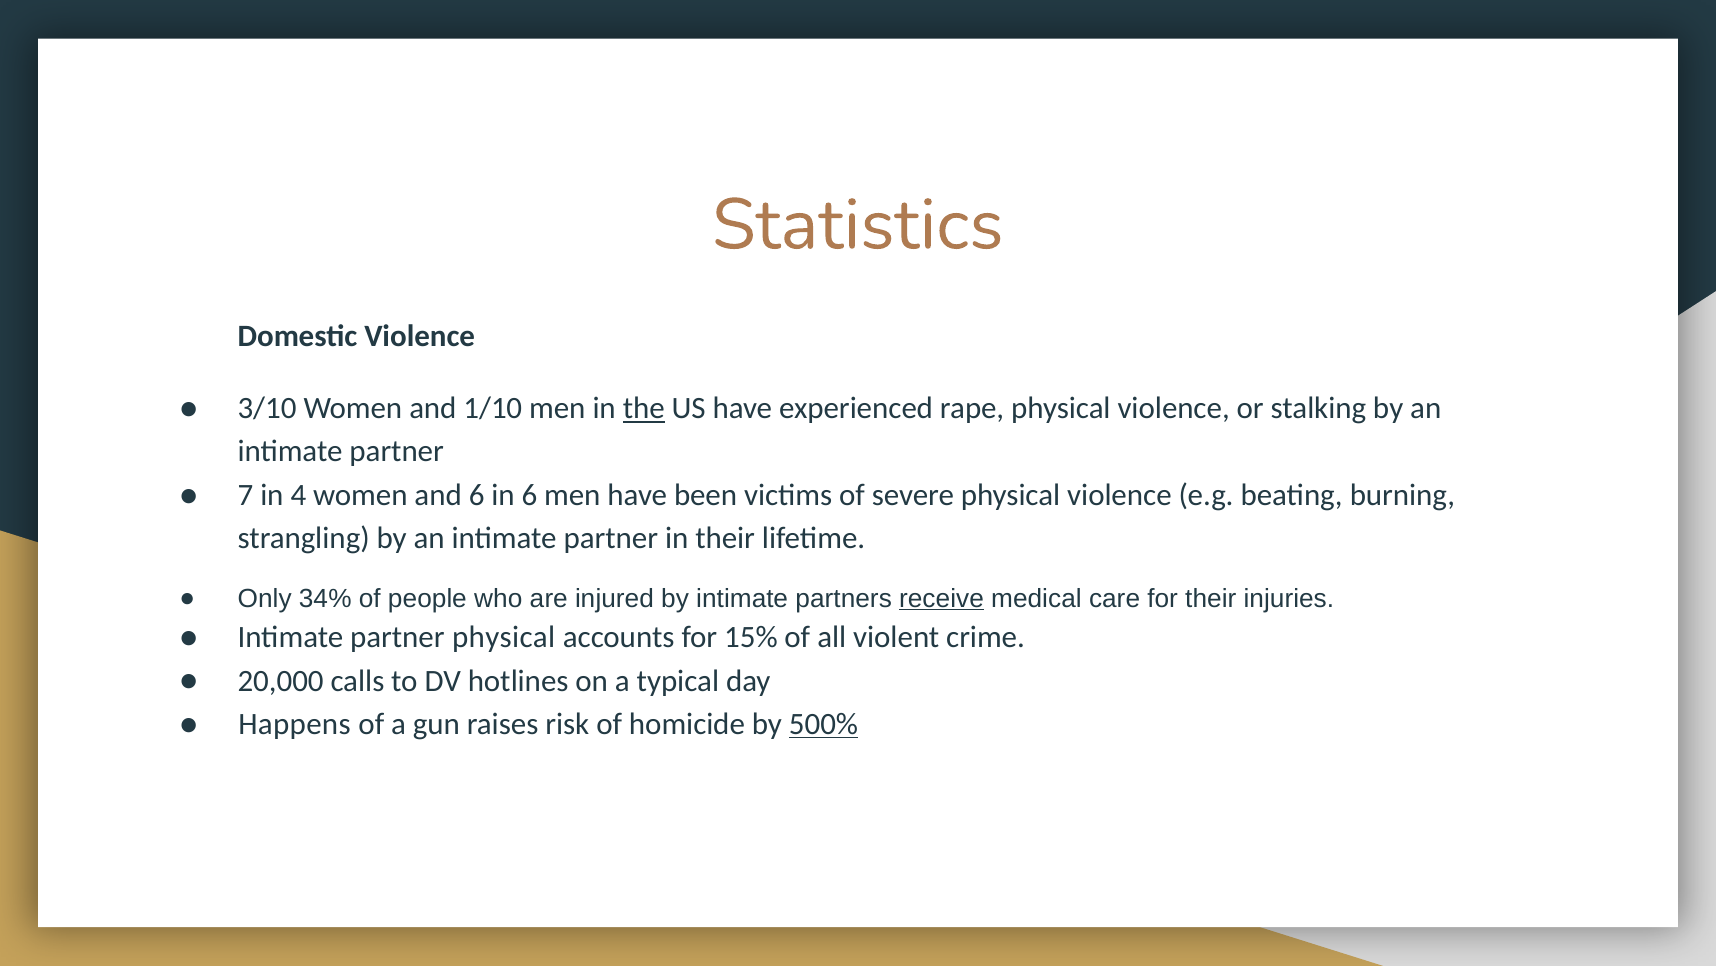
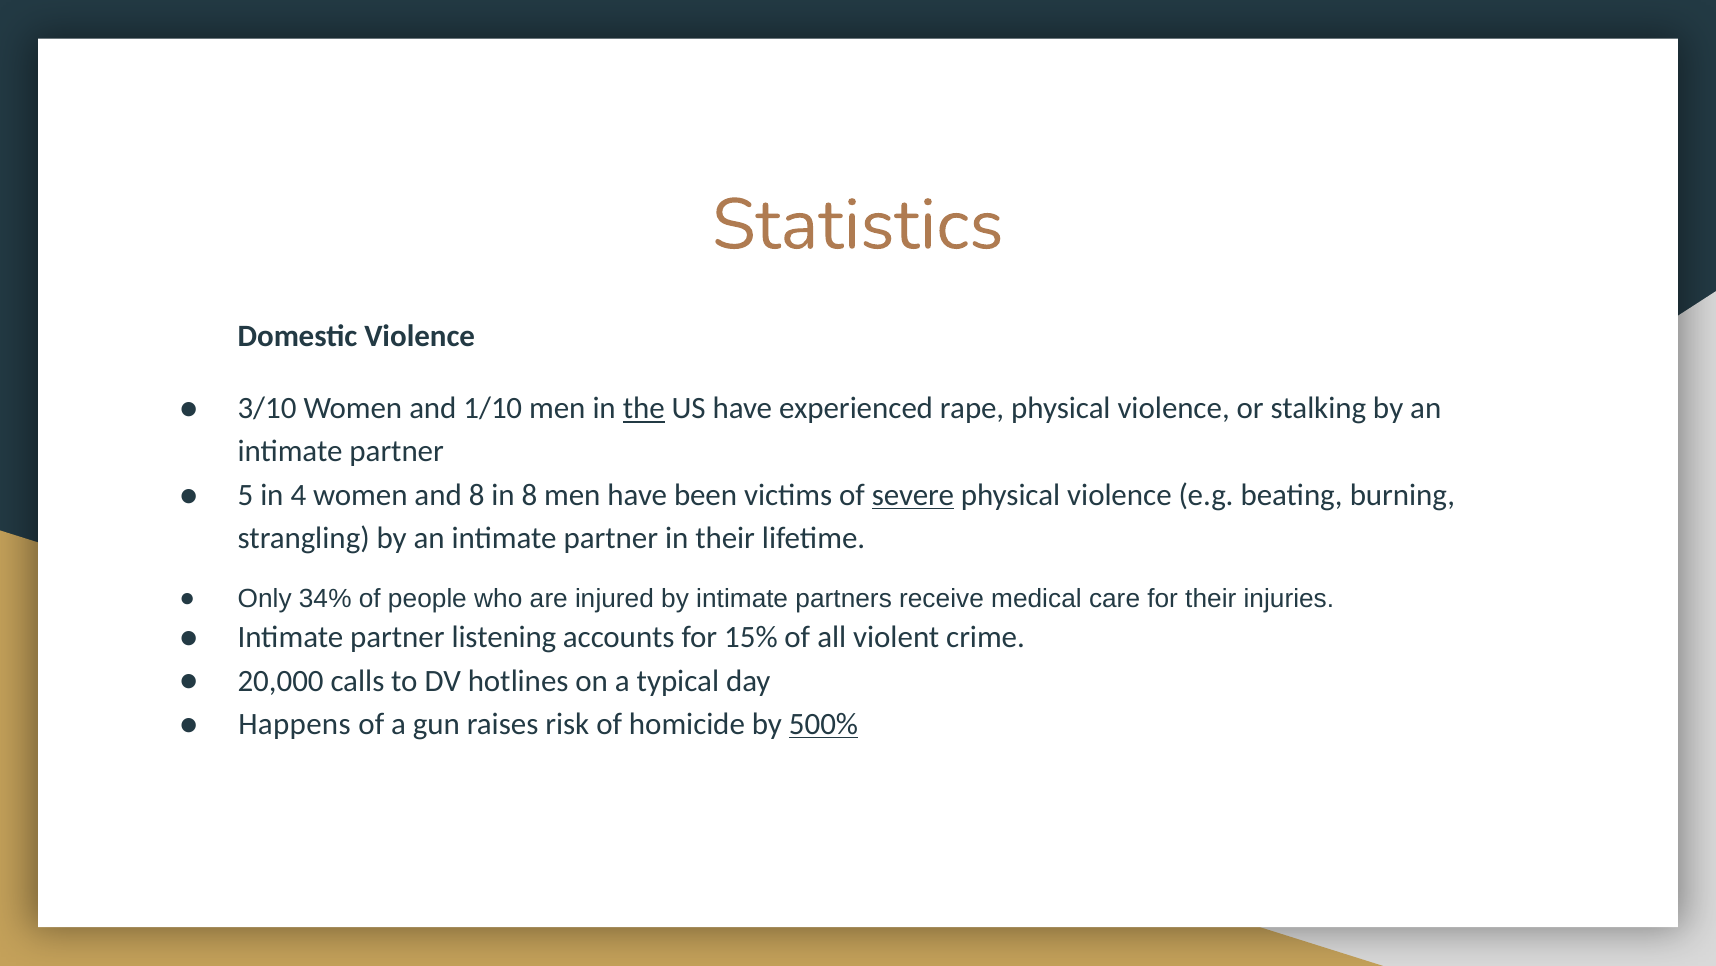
7: 7 -> 5
and 6: 6 -> 8
in 6: 6 -> 8
severe underline: none -> present
receive underline: present -> none
partner physical: physical -> listening
